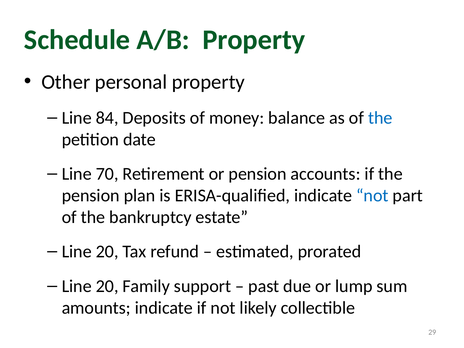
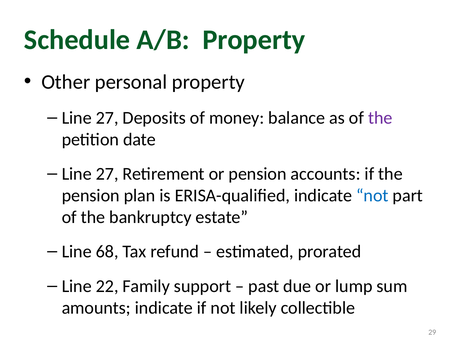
84 at (107, 118): 84 -> 27
the at (380, 118) colour: blue -> purple
70 at (107, 174): 70 -> 27
20 at (107, 252): 20 -> 68
20 at (107, 286): 20 -> 22
